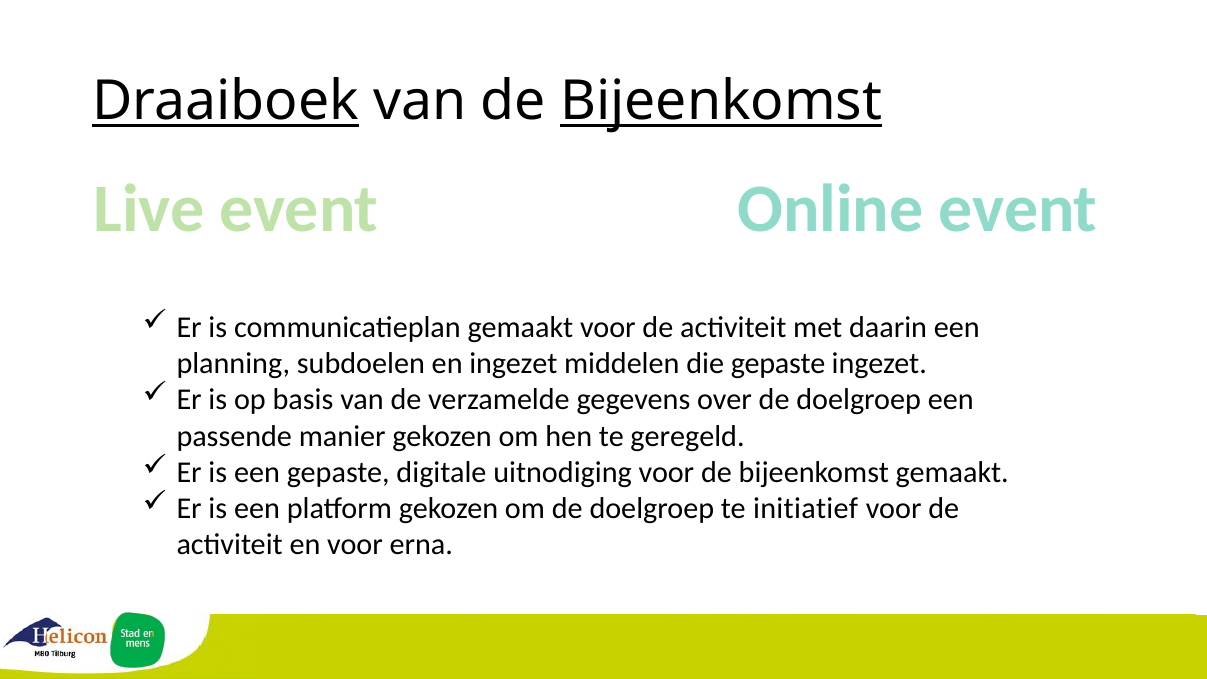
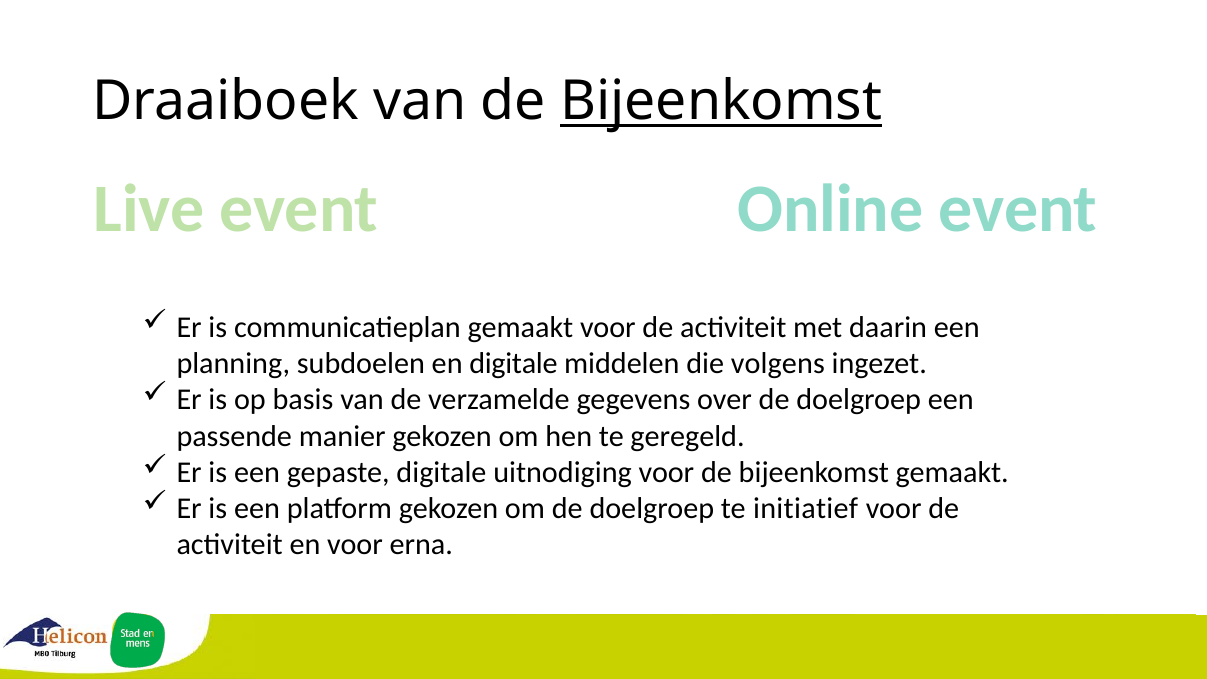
Draaiboek underline: present -> none
en ingezet: ingezet -> digitale
die gepaste: gepaste -> volgens
